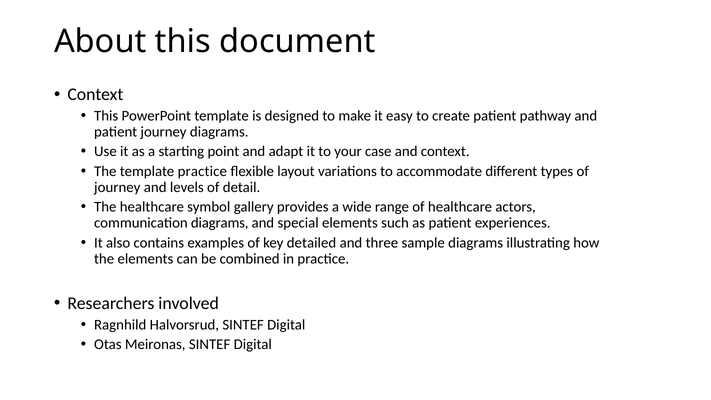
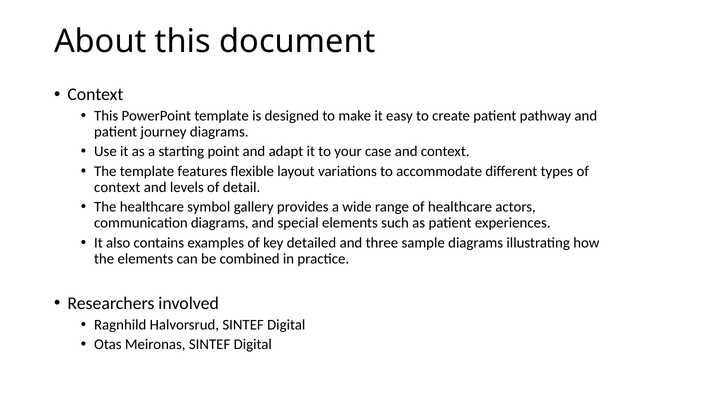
template practice: practice -> features
journey at (117, 187): journey -> context
